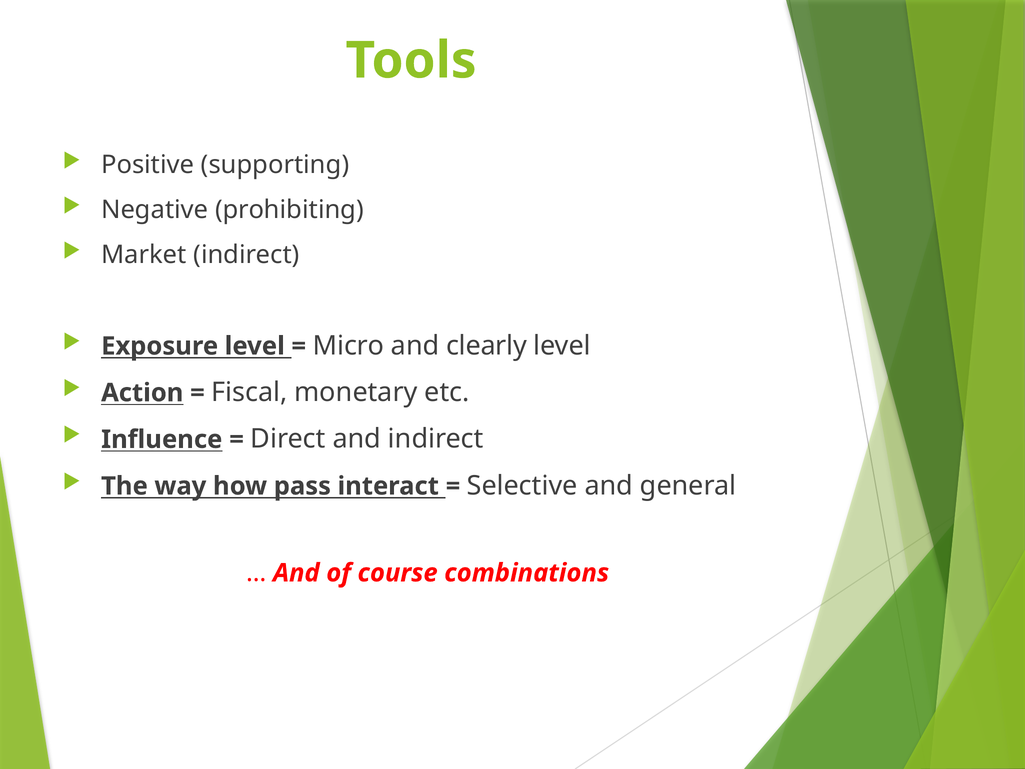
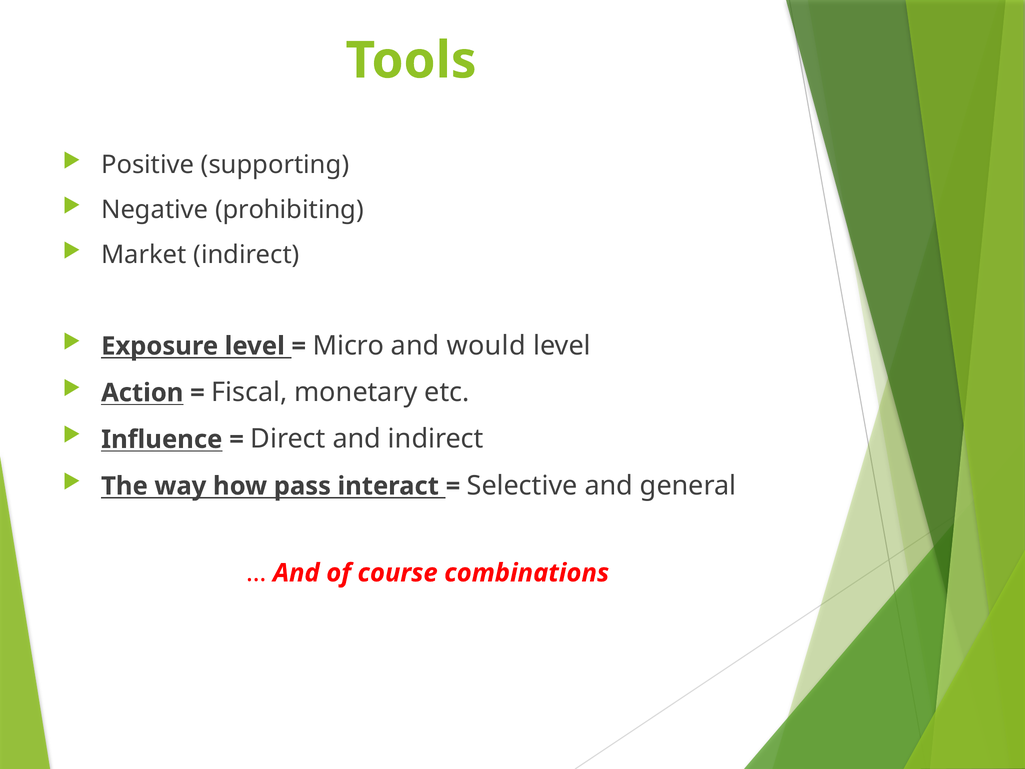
clearly: clearly -> would
